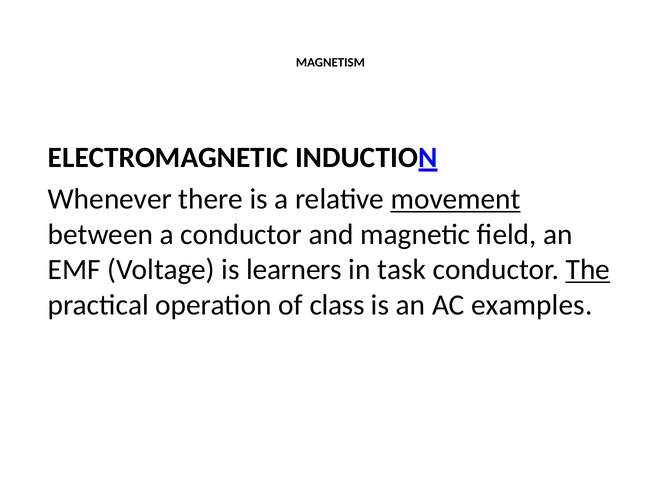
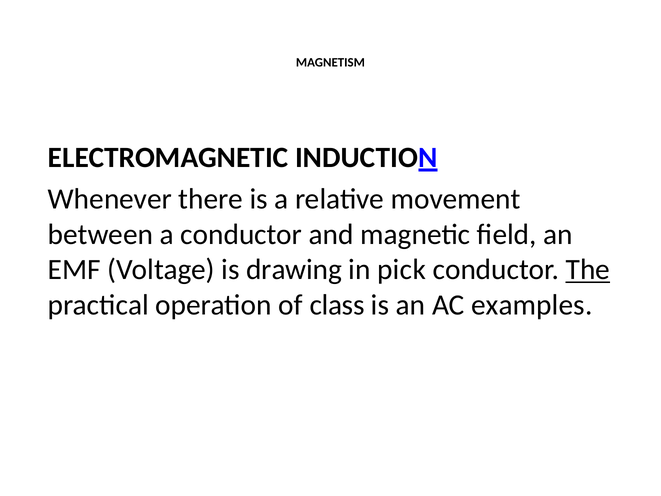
movement underline: present -> none
learners: learners -> drawing
task: task -> pick
